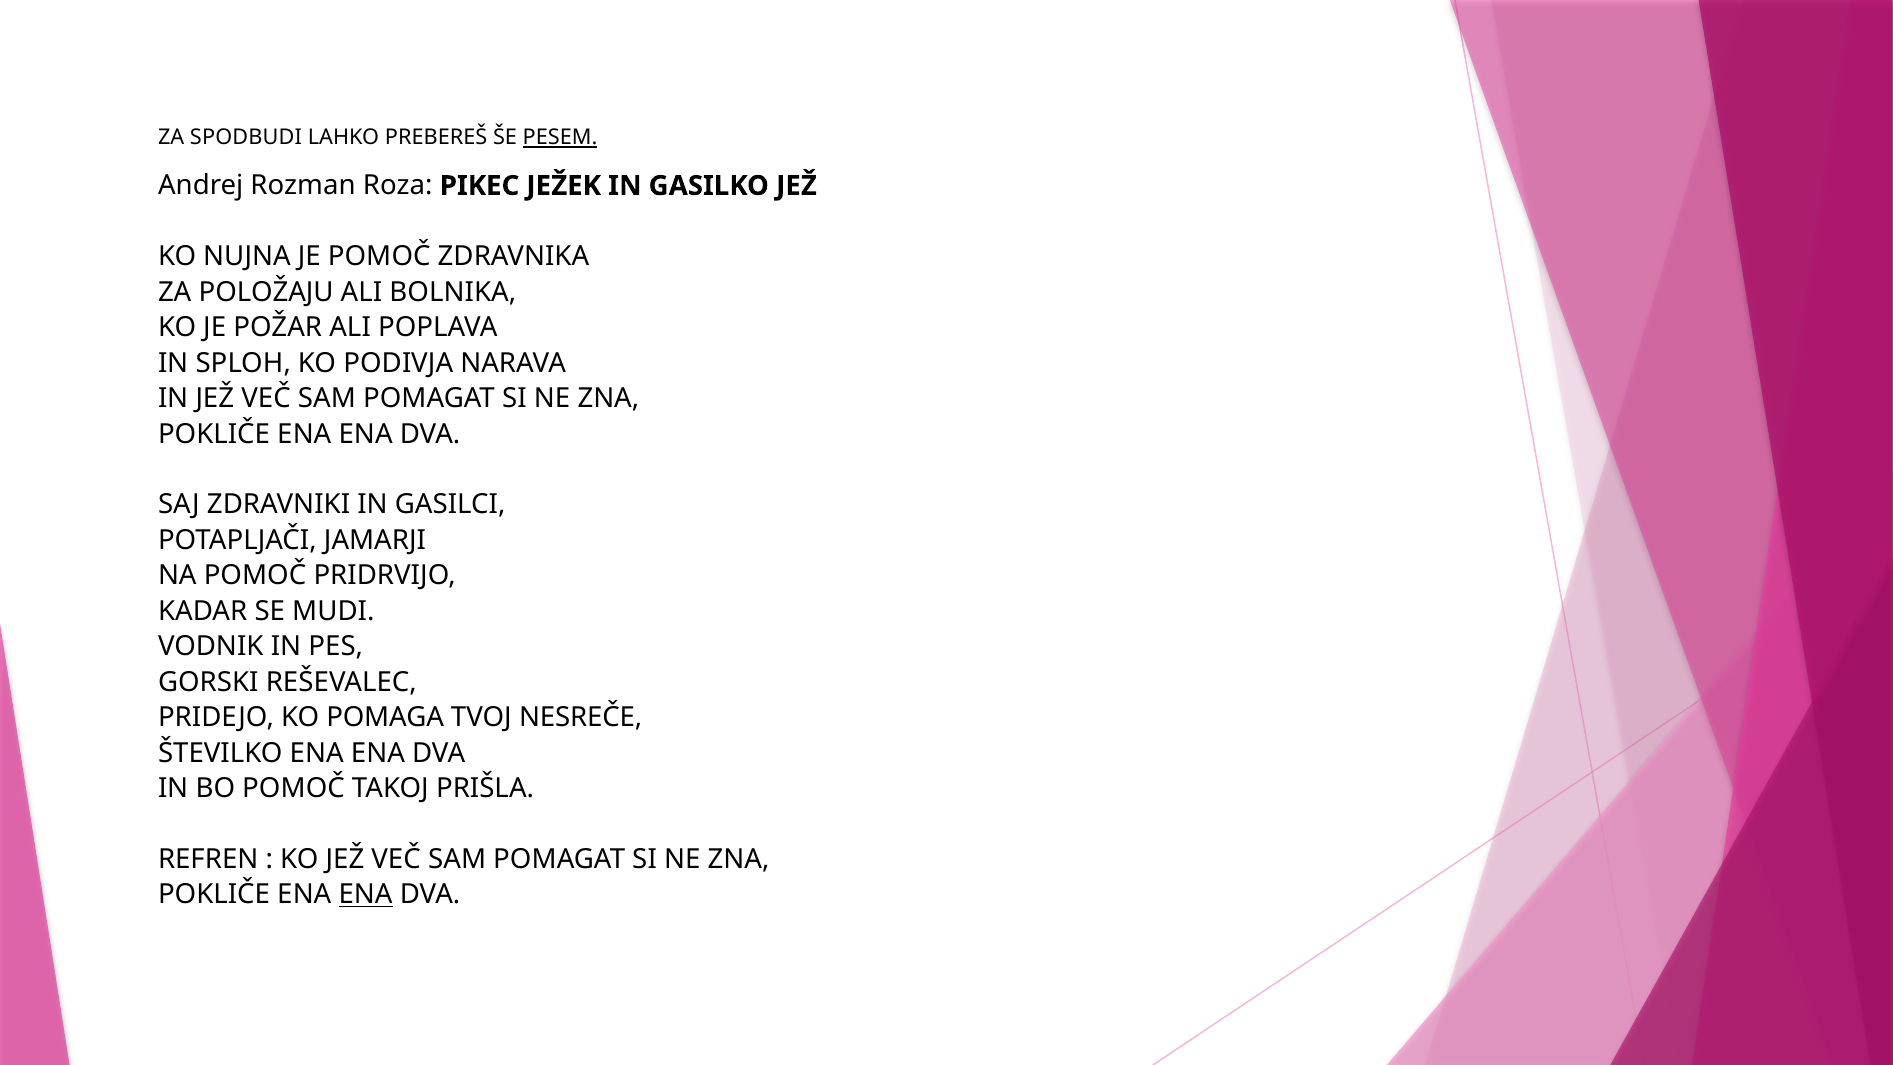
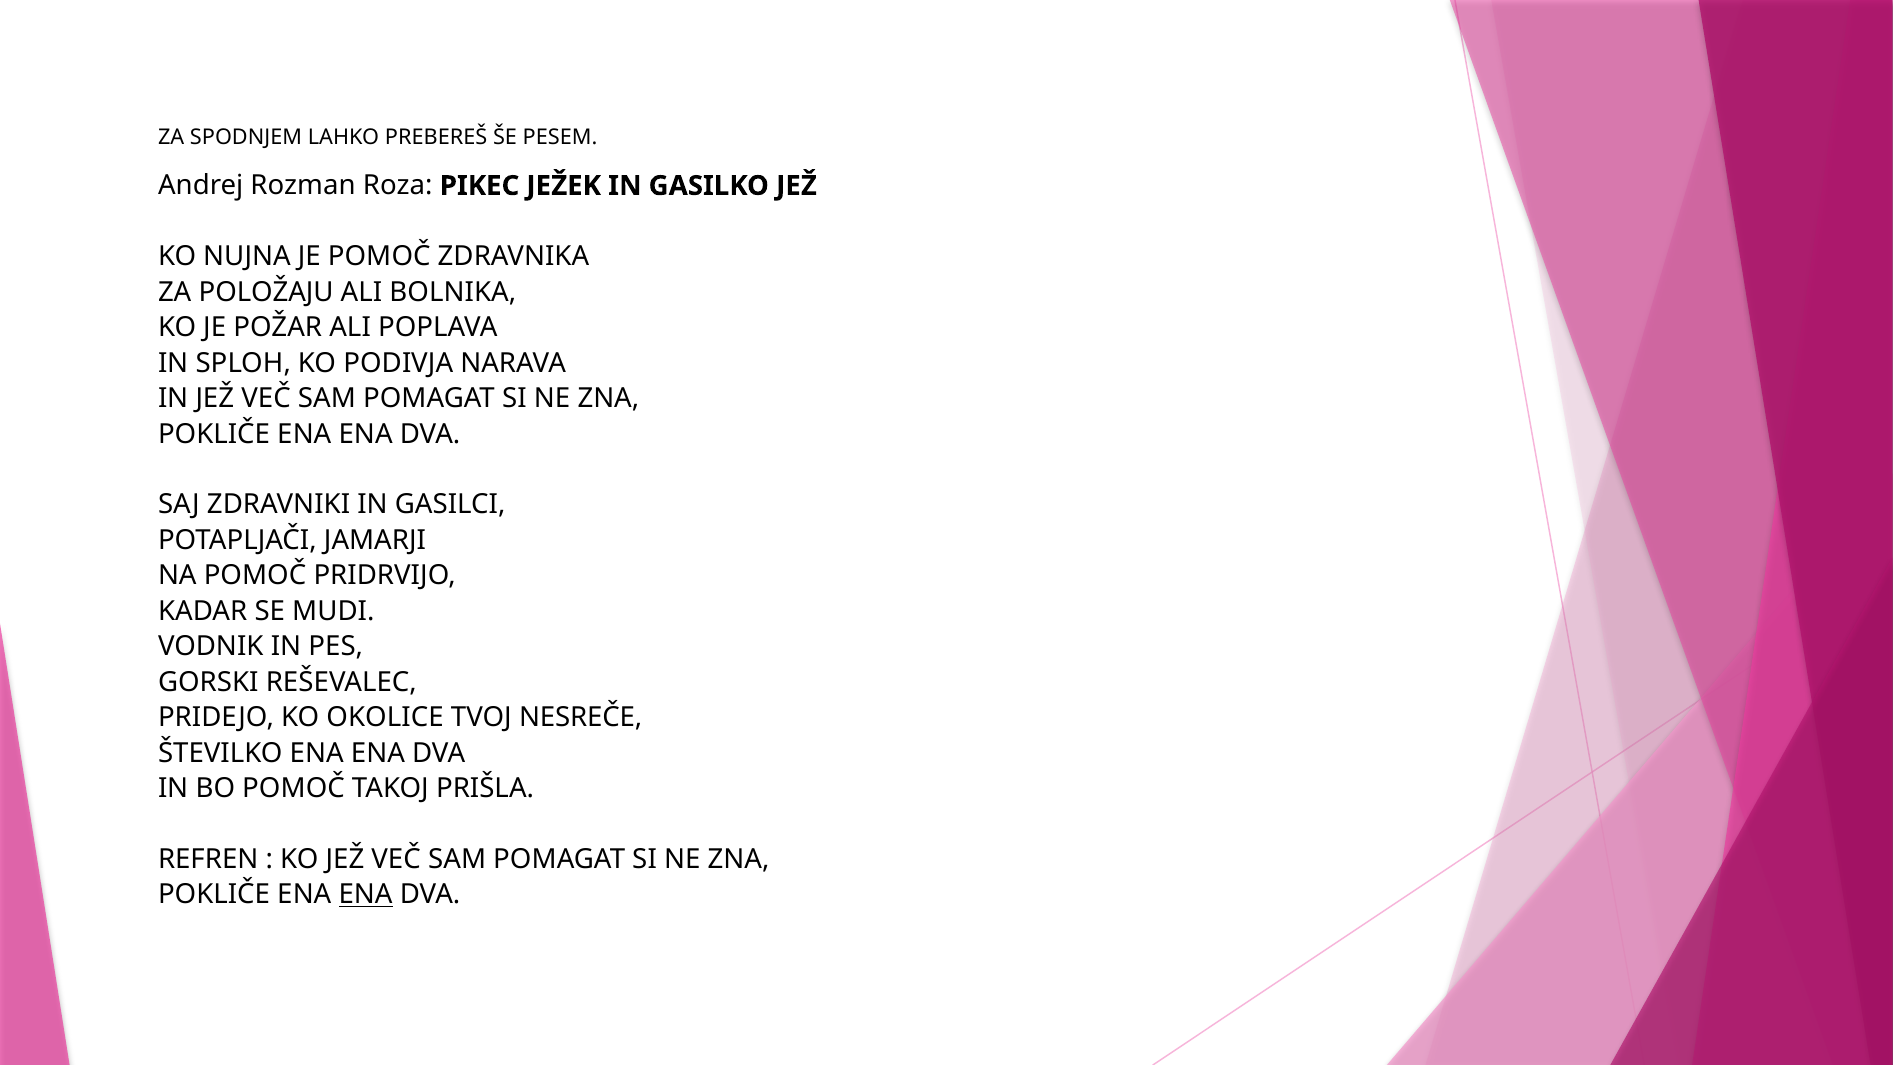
ZA SPODBUDI: SPODBUDI -> SPODNJEM
PESEM at (560, 138) underline: present -> none
POMAGA: POMAGA -> OKOLICE
